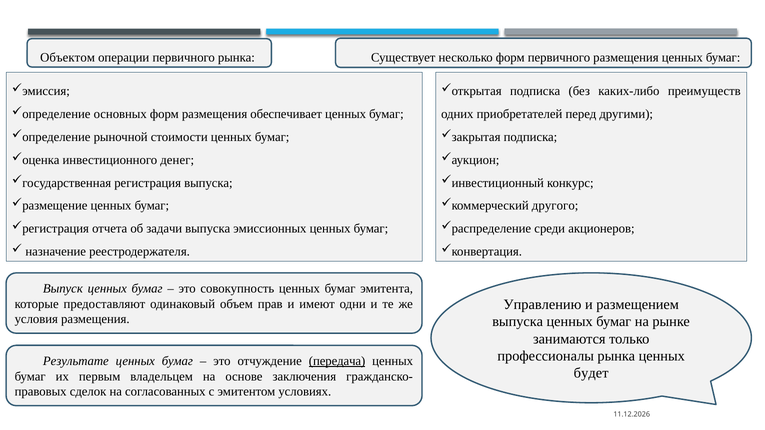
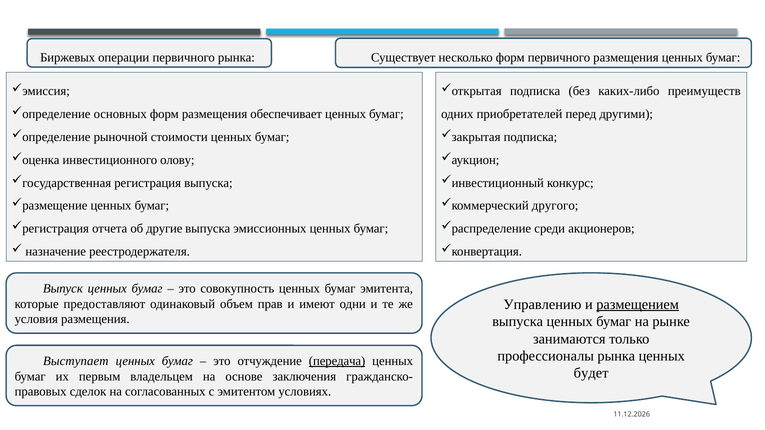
Объектом: Объектом -> Биржевых
денег: денег -> олову
задачи: задачи -> другие
размещением underline: none -> present
Результате: Результате -> Выступает
